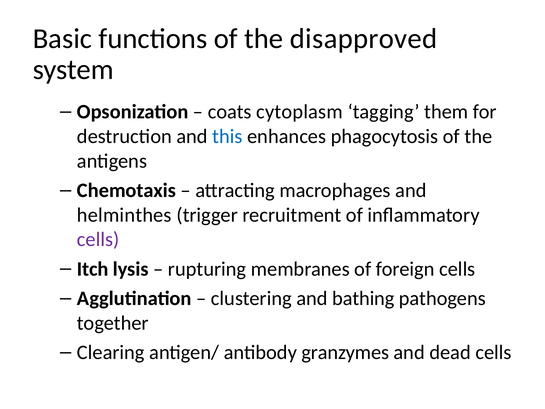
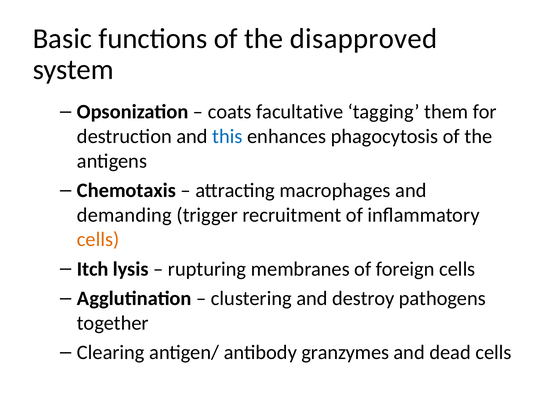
cytoplasm: cytoplasm -> facultative
helminthes: helminthes -> demanding
cells at (98, 239) colour: purple -> orange
bathing: bathing -> destroy
